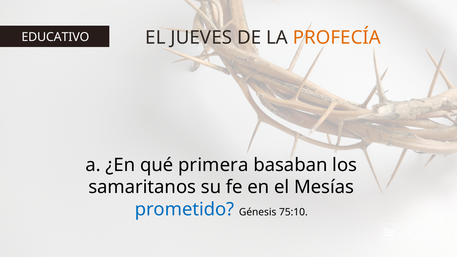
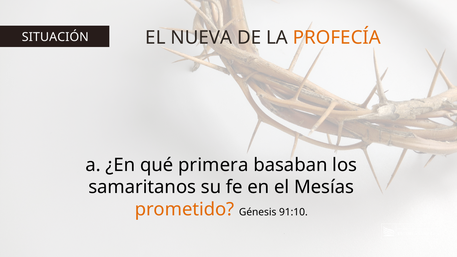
JUEVES: JUEVES -> NUEVA
EDUCATIVO: EDUCATIVO -> SITUACIÓN
prometido colour: blue -> orange
75:10: 75:10 -> 91:10
